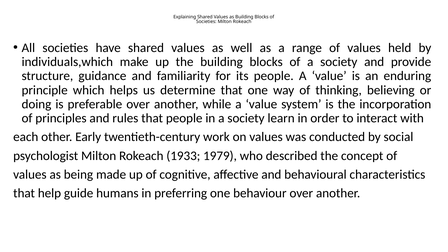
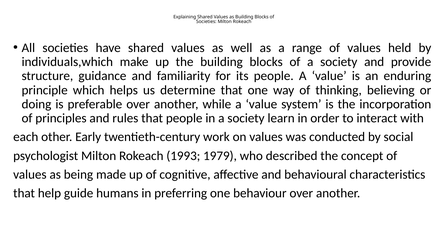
1933: 1933 -> 1993
